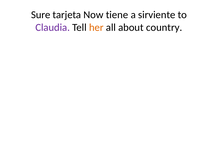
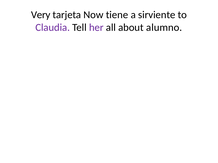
Sure: Sure -> Very
her colour: orange -> purple
country: country -> alumno
